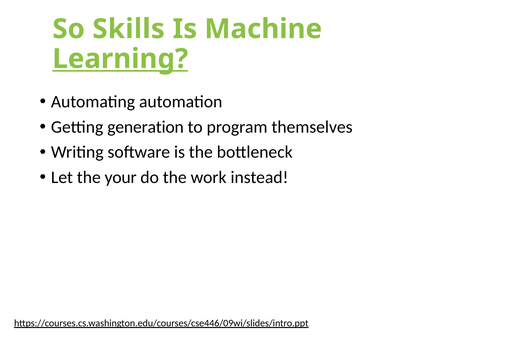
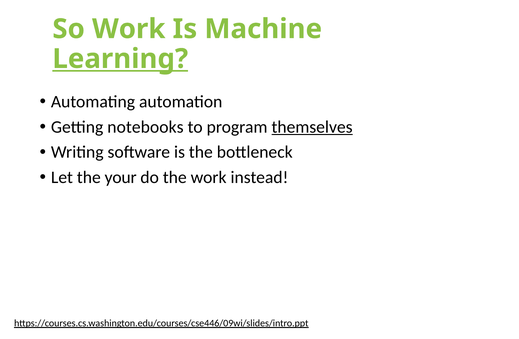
So Skills: Skills -> Work
generation: generation -> notebooks
themselves underline: none -> present
